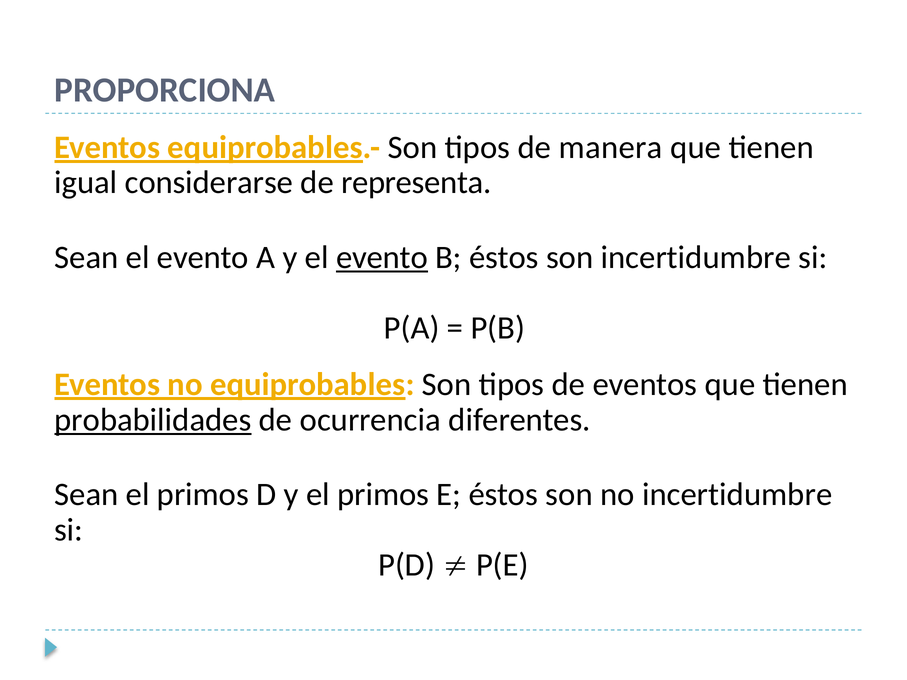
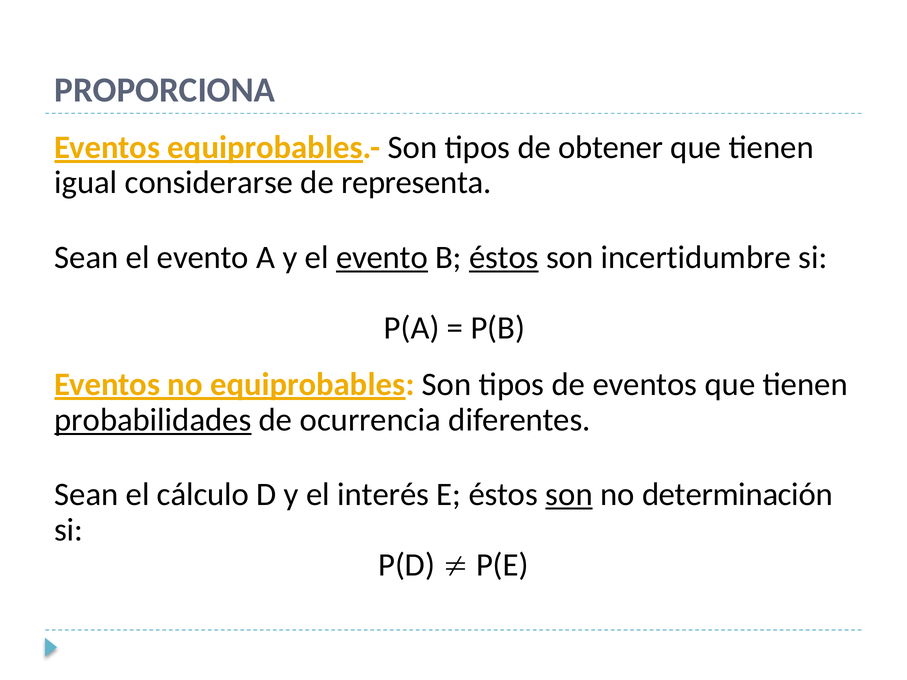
manera: manera -> obtener
éstos at (504, 257) underline: none -> present
Sean el primos: primos -> cálculo
y el primos: primos -> interés
son at (569, 495) underline: none -> present
no incertidumbre: incertidumbre -> determinación
